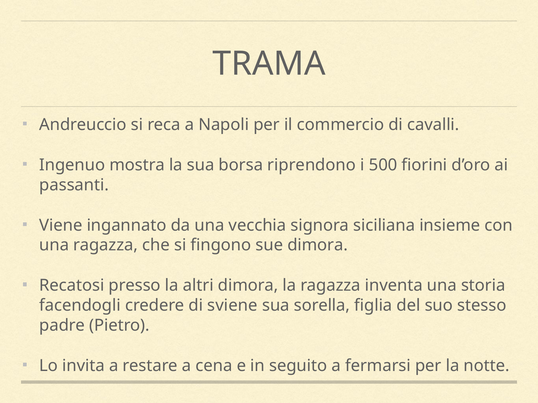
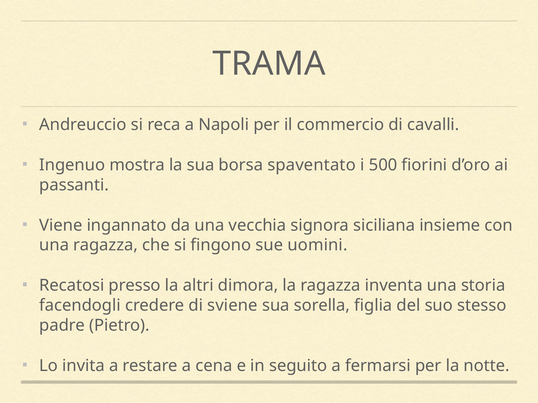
riprendono: riprendono -> spaventato
sue dimora: dimora -> uomini
